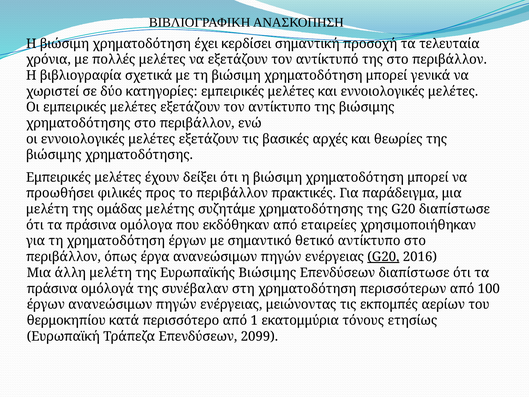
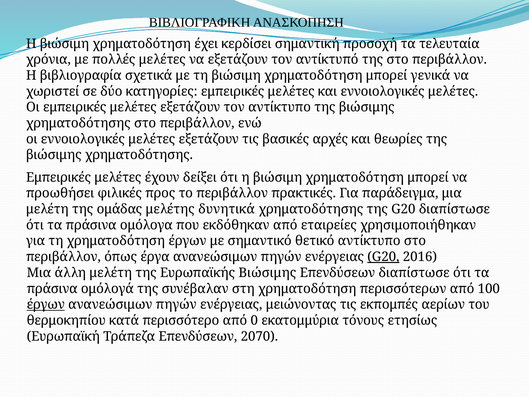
συζητάμε: συζητάμε -> δυνητικά
έργων at (46, 304) underline: none -> present
1: 1 -> 0
2099: 2099 -> 2070
